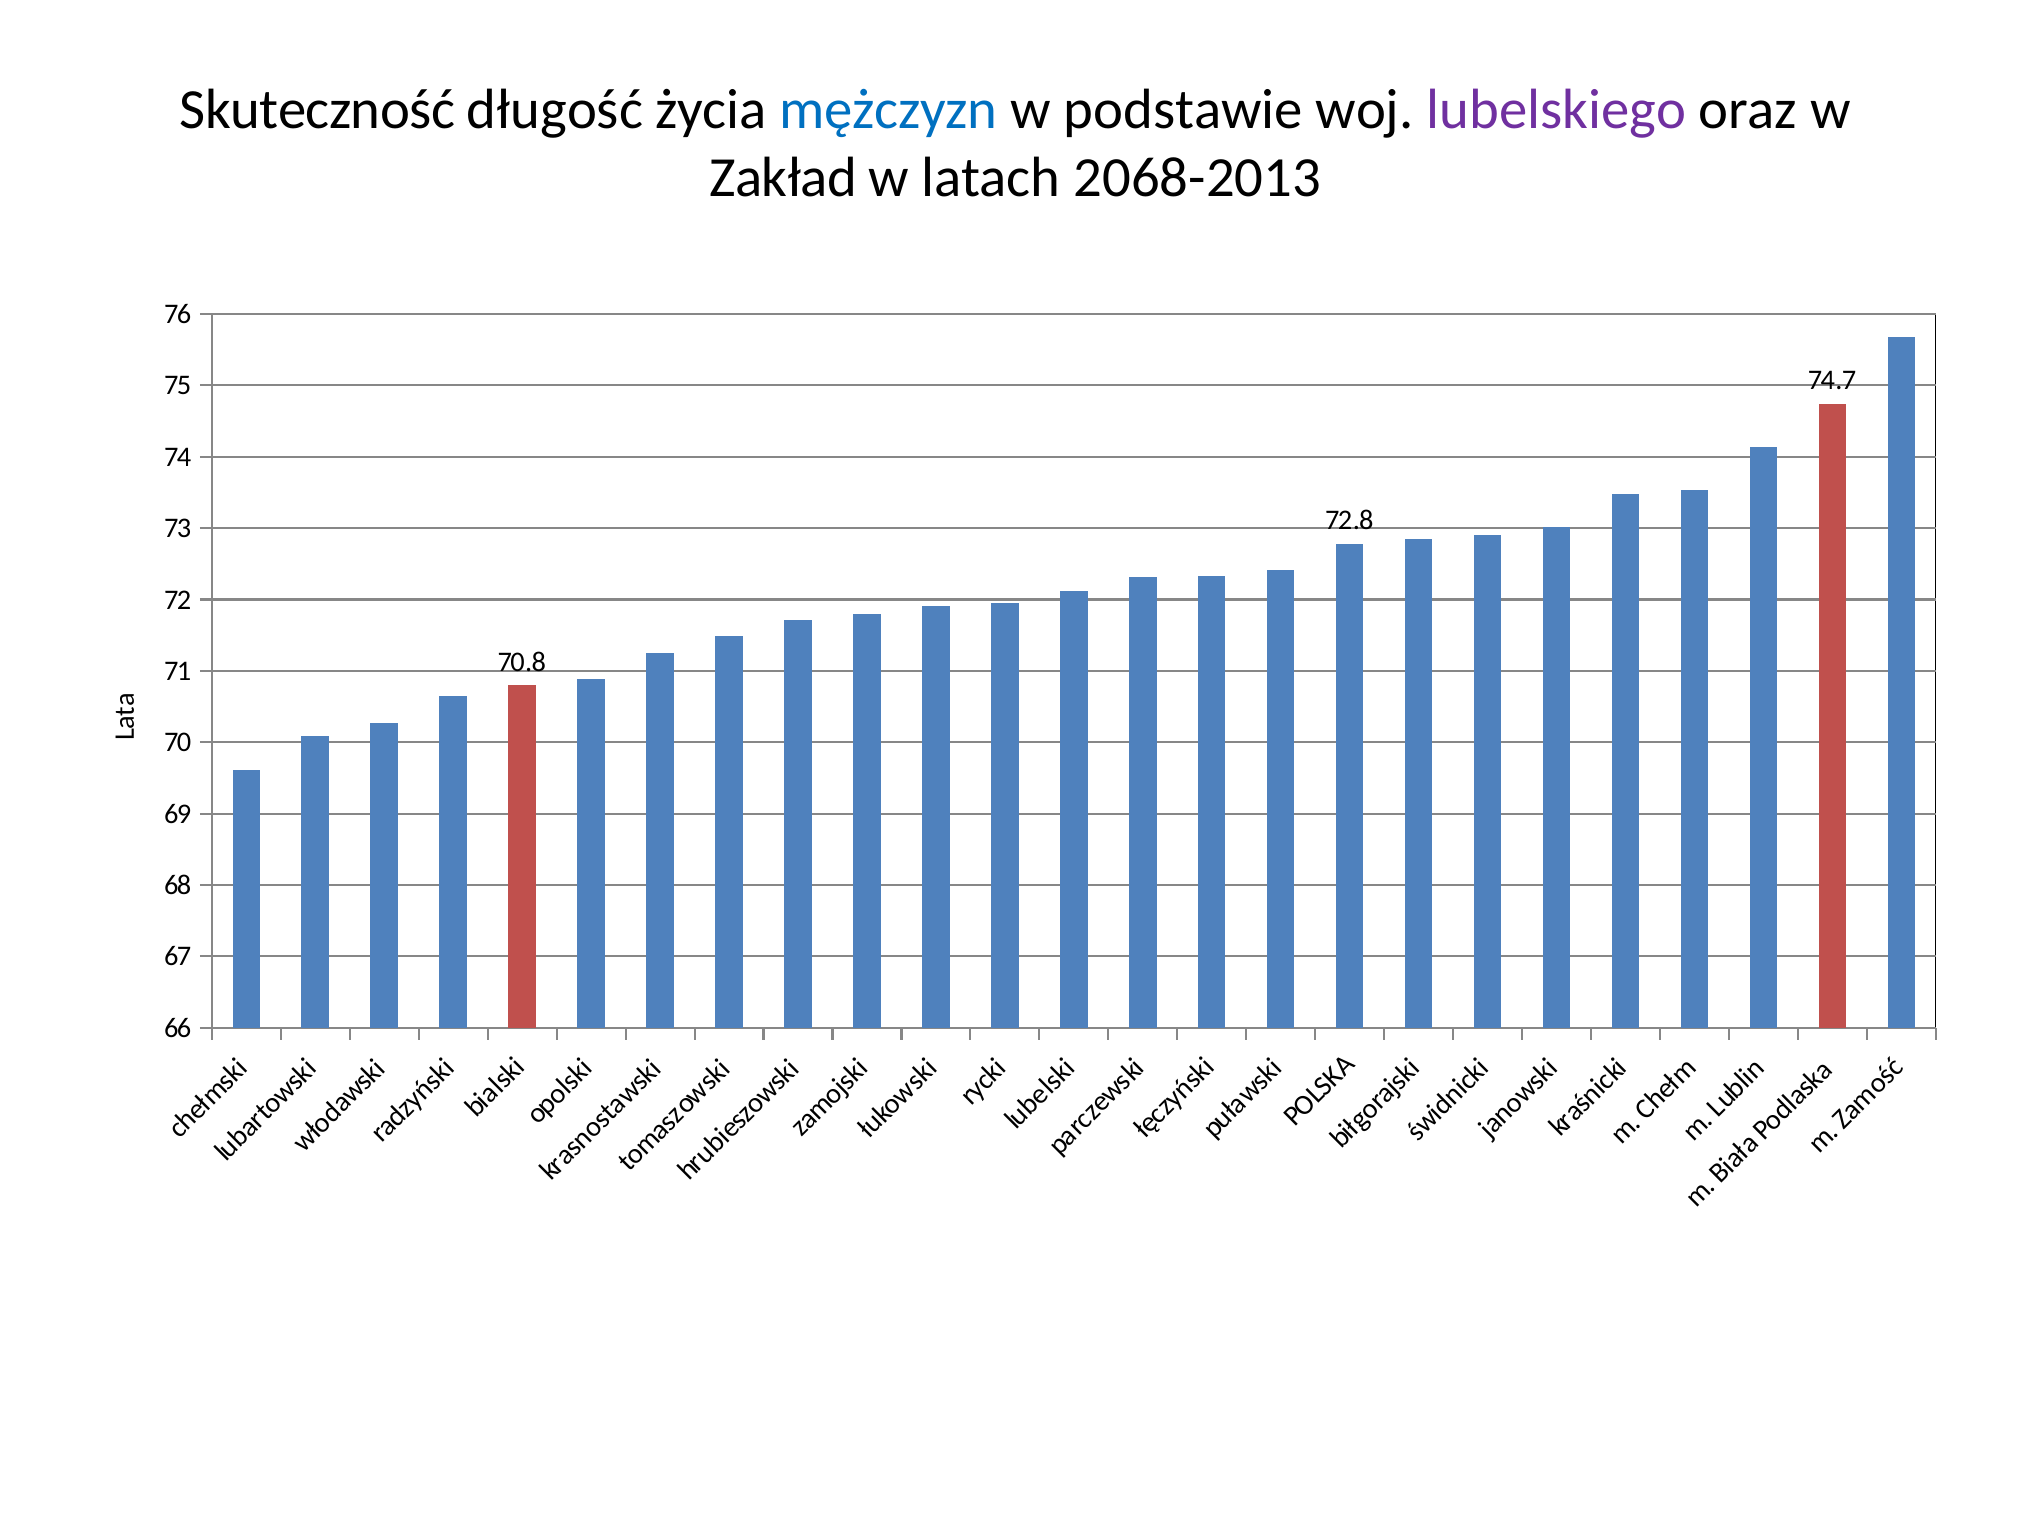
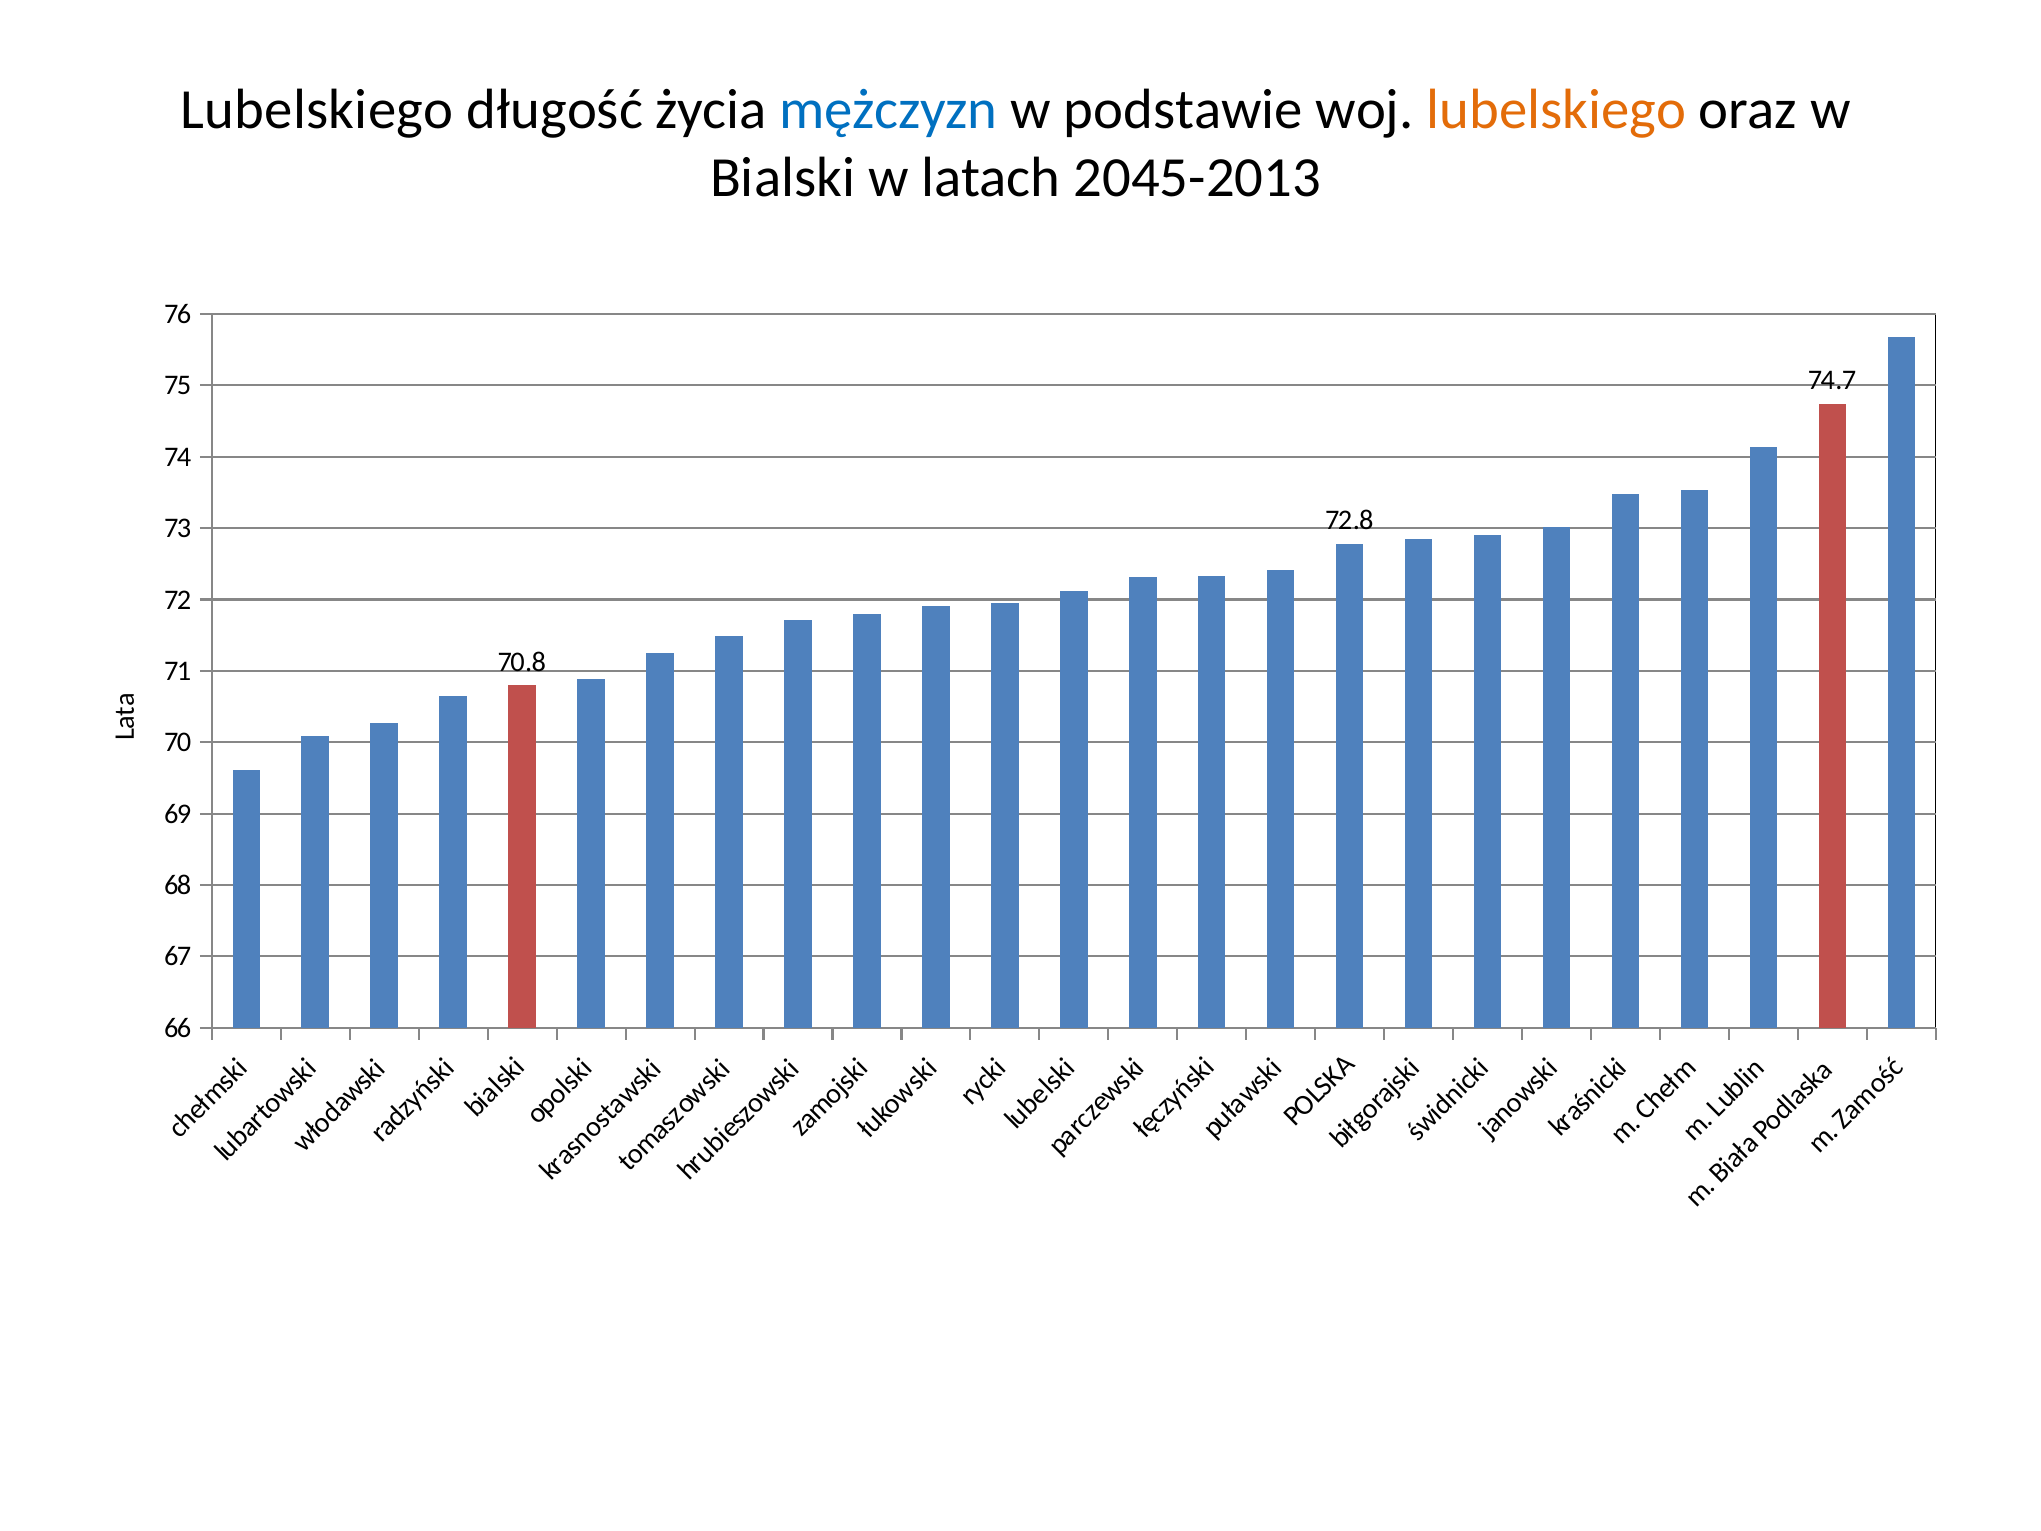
Skuteczność at (317, 110): Skuteczność -> Lubelskiego
lubelskiego at (1556, 110) colour: purple -> orange
Zakład: Zakład -> Bialski
2068-2013: 2068-2013 -> 2045-2013
